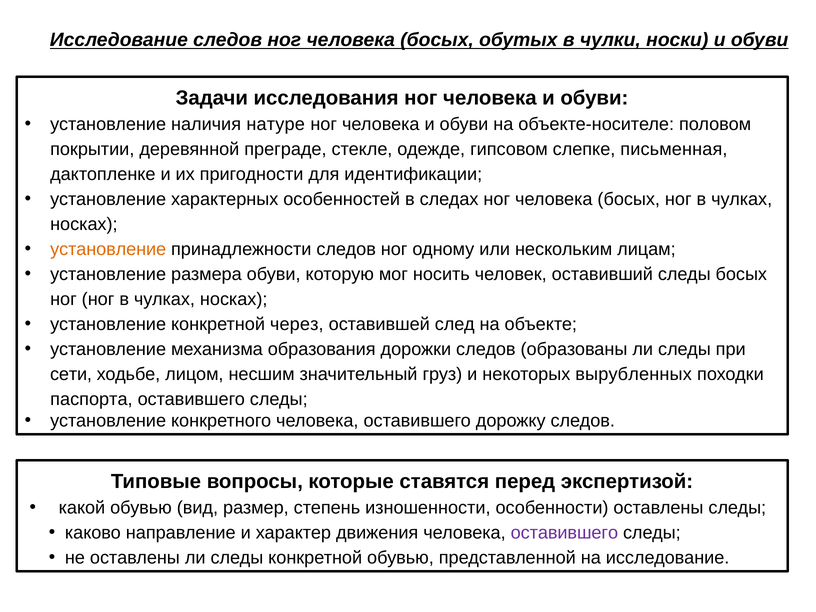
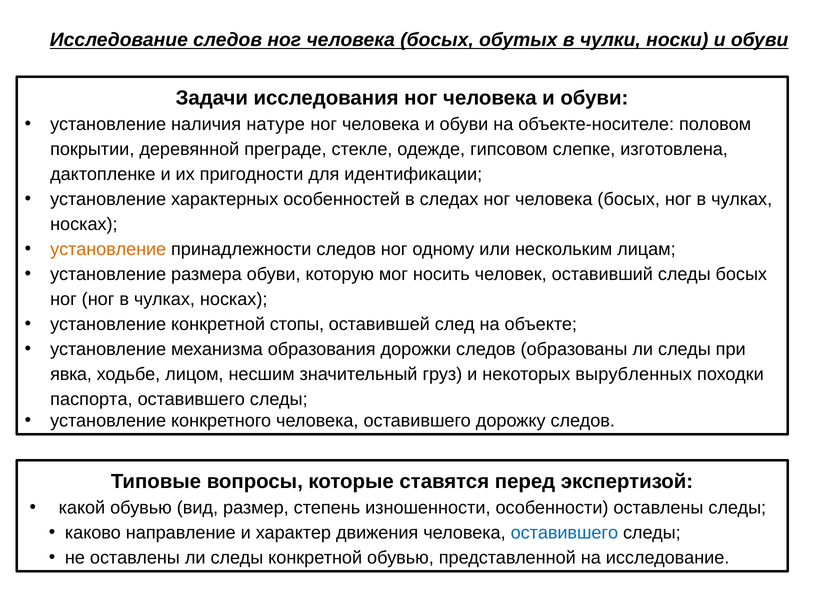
письменная: письменная -> изготовлена
через: через -> стопы
сети: сети -> явка
оставившего at (564, 533) colour: purple -> blue
